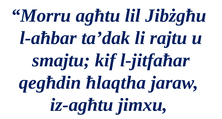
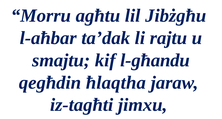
l-jitfaħar: l-jitfaħar -> l-għandu
iz-agħtu: iz-agħtu -> iz-tagħti
